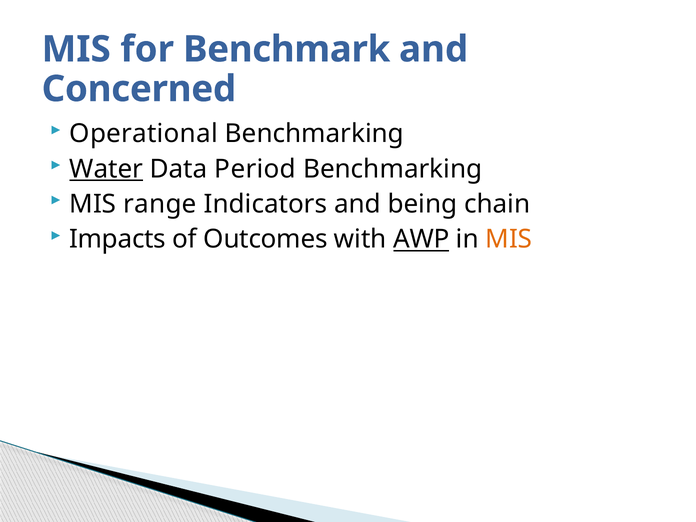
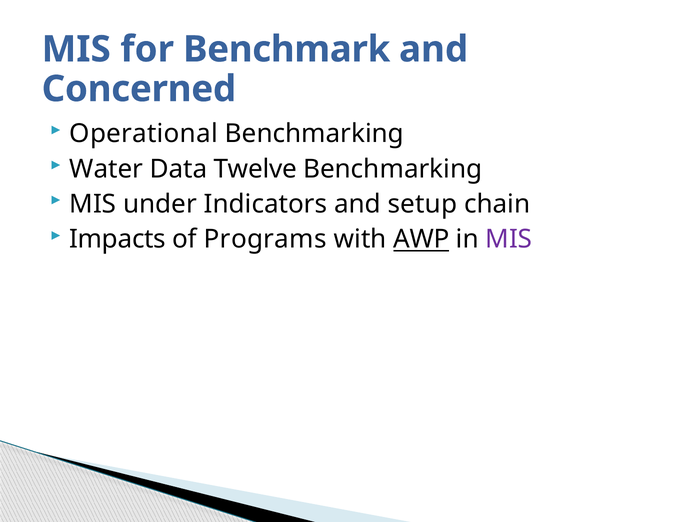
Water underline: present -> none
Period: Period -> Twelve
range: range -> under
being: being -> setup
Outcomes: Outcomes -> Programs
MIS at (509, 239) colour: orange -> purple
